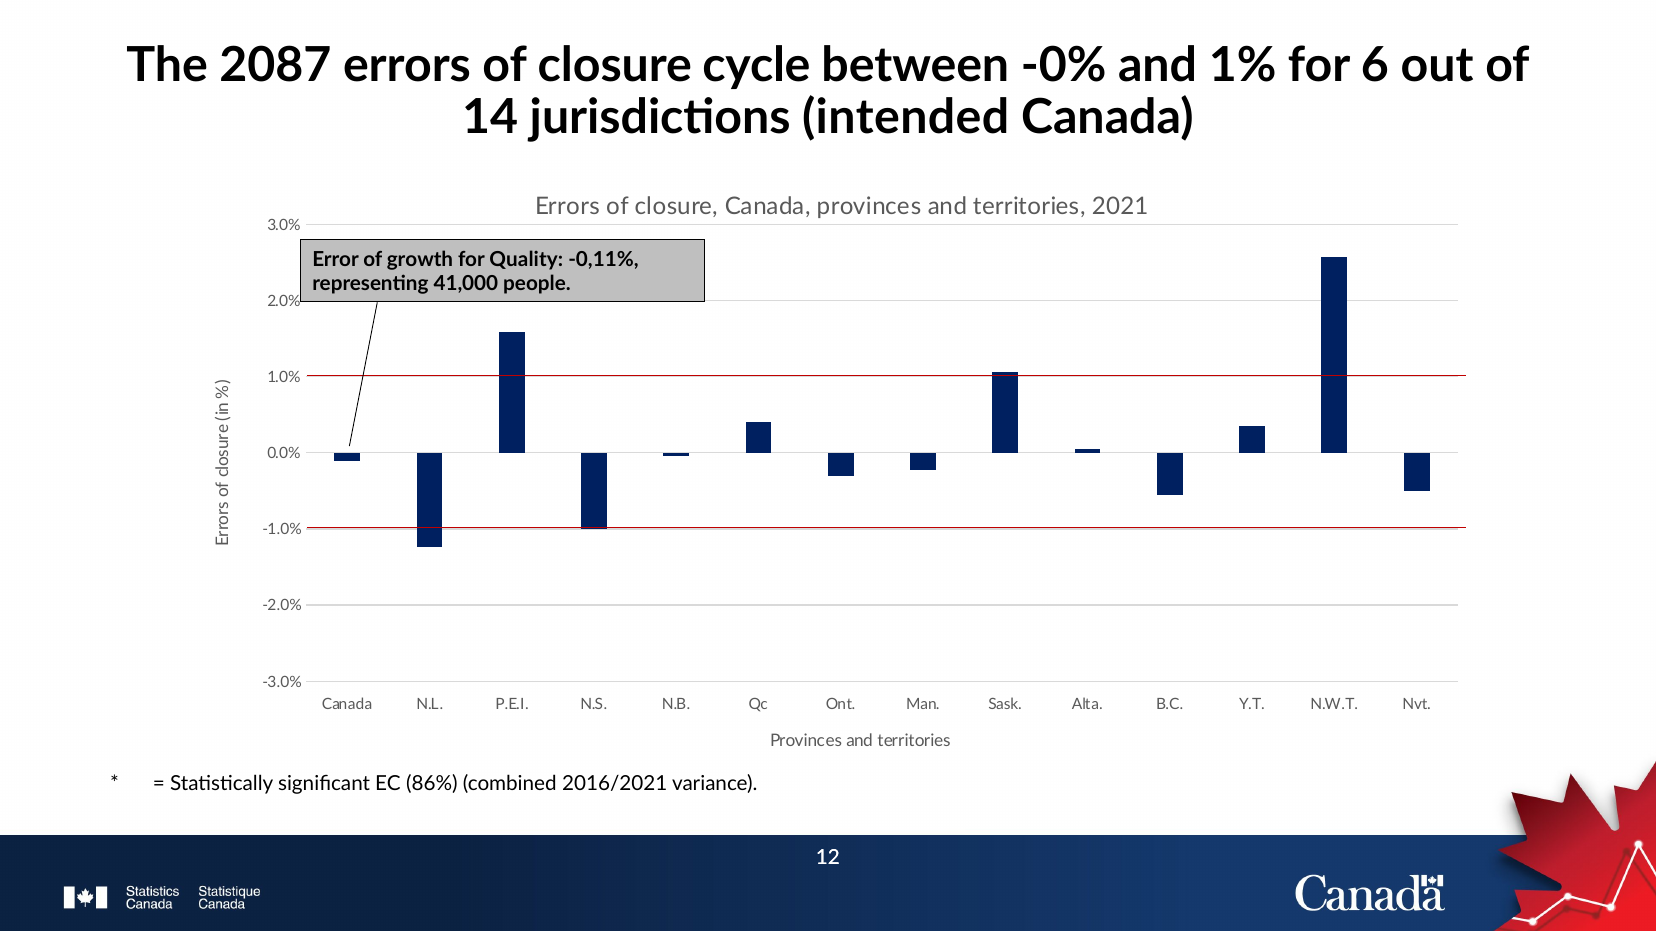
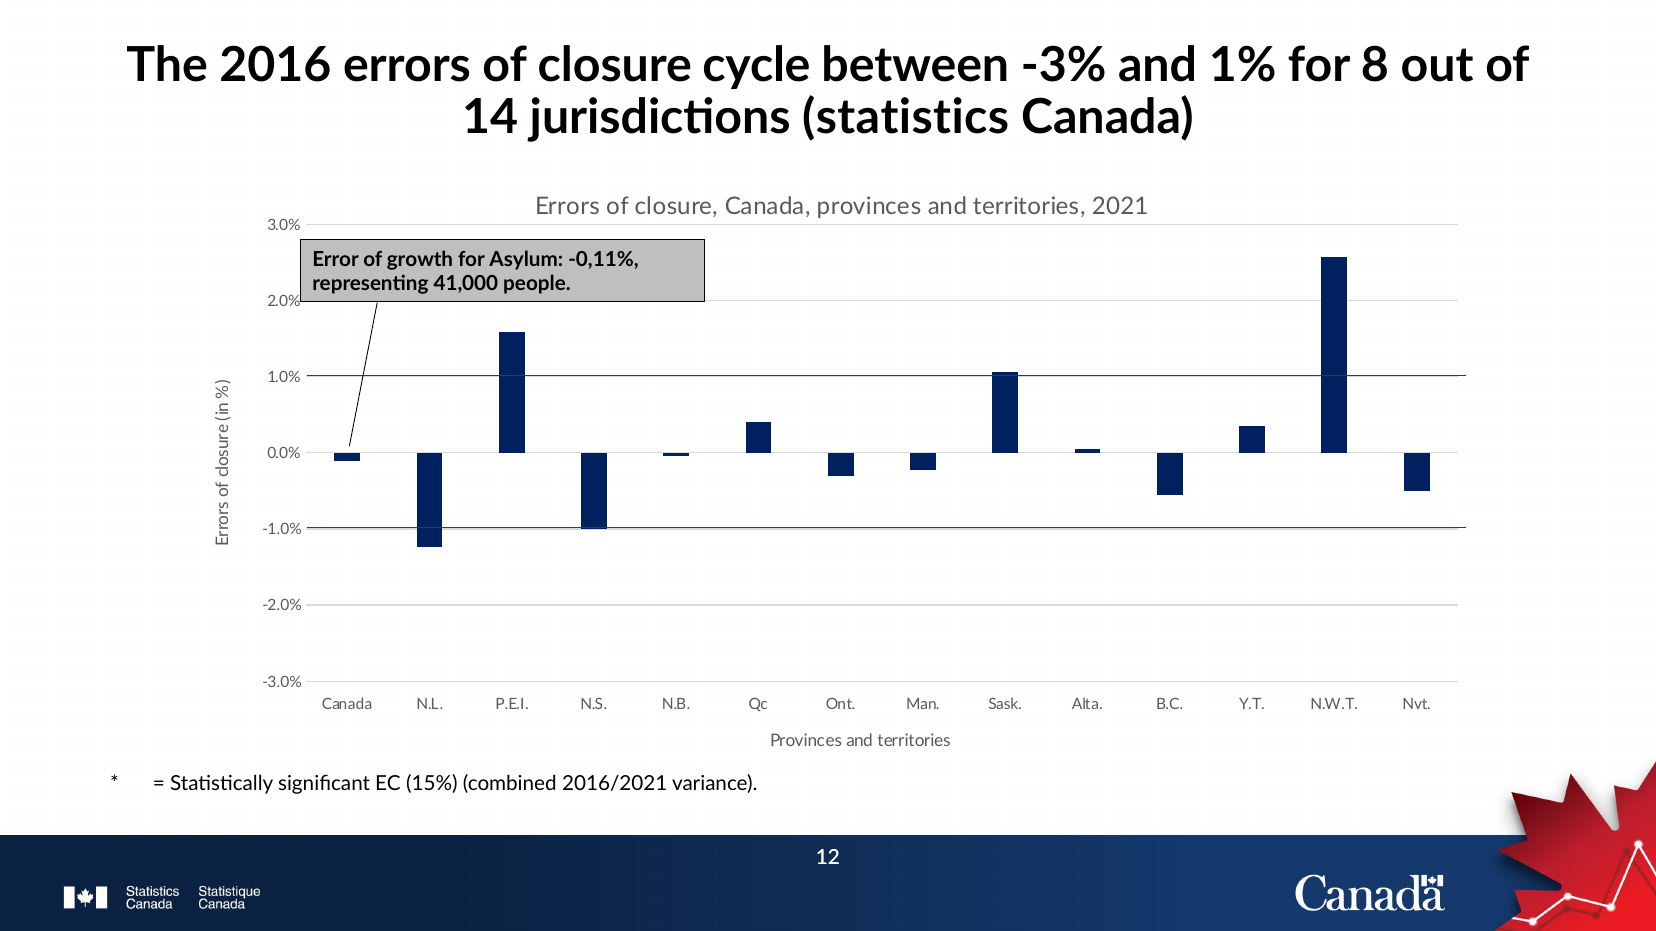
2087: 2087 -> 2016
-0%: -0% -> -3%
6: 6 -> 8
intended: intended -> statistics
Quality: Quality -> Asylum
86%: 86% -> 15%
